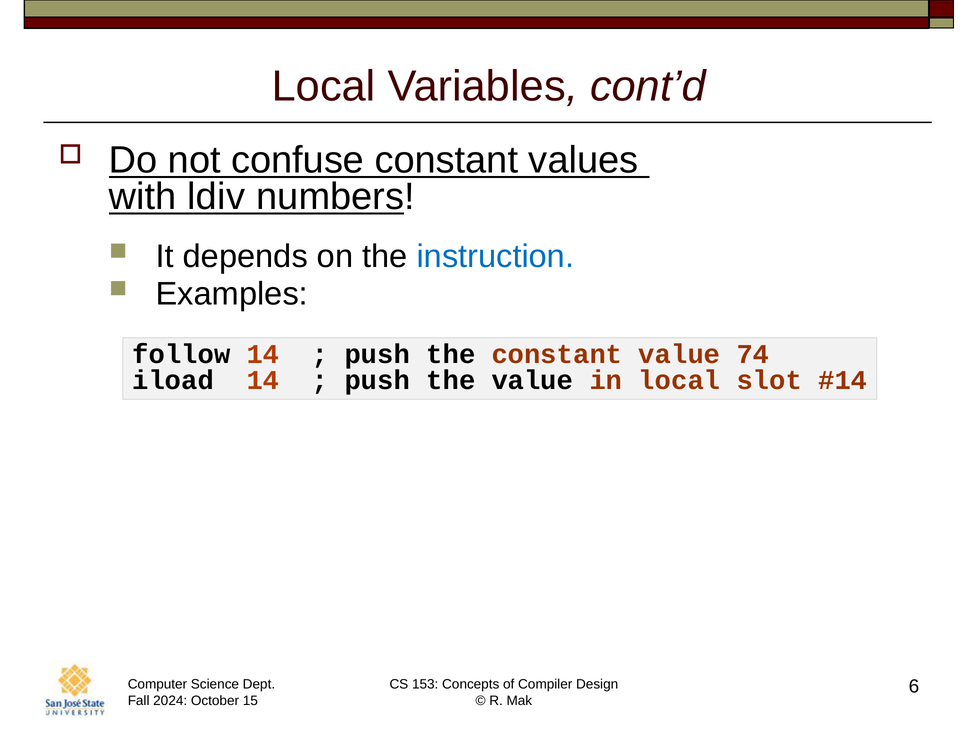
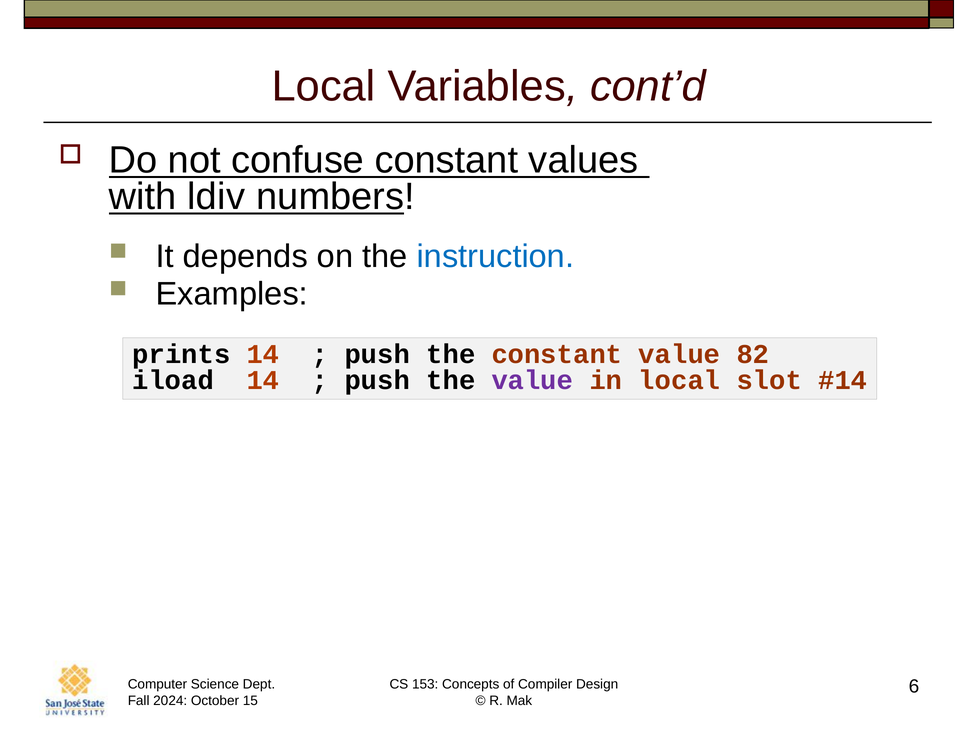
follow: follow -> prints
74: 74 -> 82
value at (532, 380) colour: black -> purple
